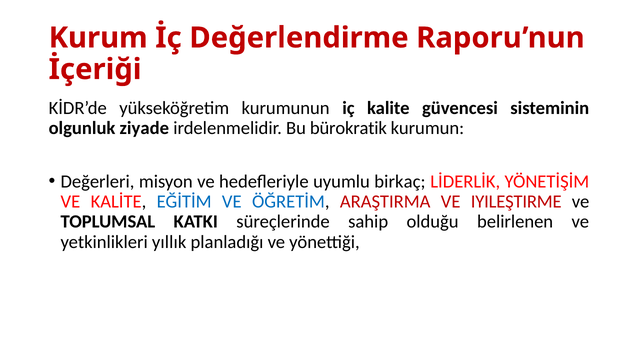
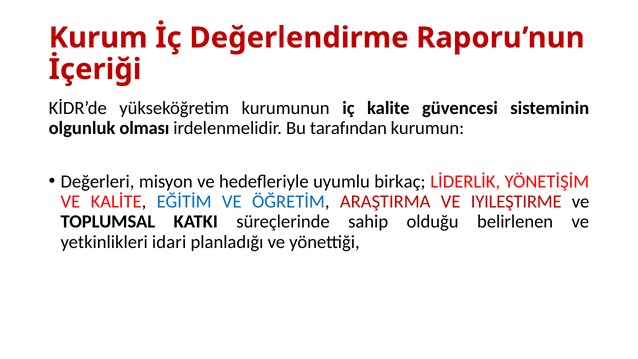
ziyade: ziyade -> olması
bürokratik: bürokratik -> tarafından
yıllık: yıllık -> idari
